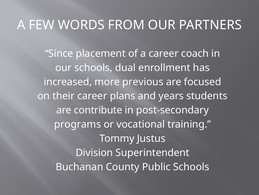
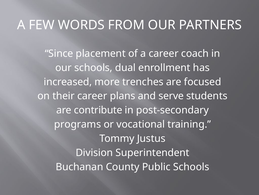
previous: previous -> trenches
years: years -> serve
